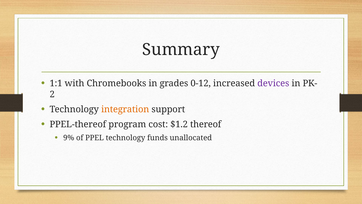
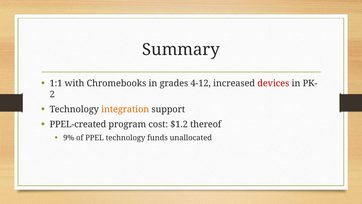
0-12: 0-12 -> 4-12
devices colour: purple -> red
PPEL-thereof: PPEL-thereof -> PPEL-created
